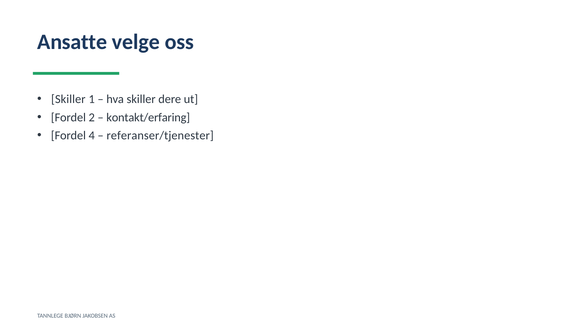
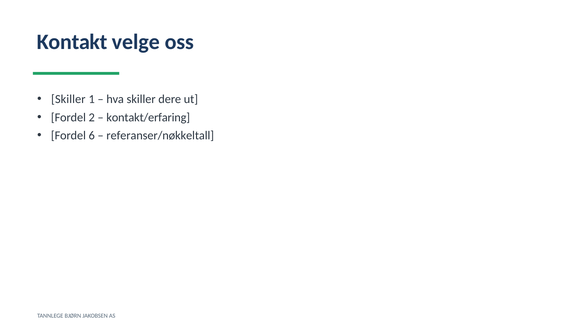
Ansatte: Ansatte -> Kontakt
4: 4 -> 6
referanser/tjenester: referanser/tjenester -> referanser/nøkkeltall
